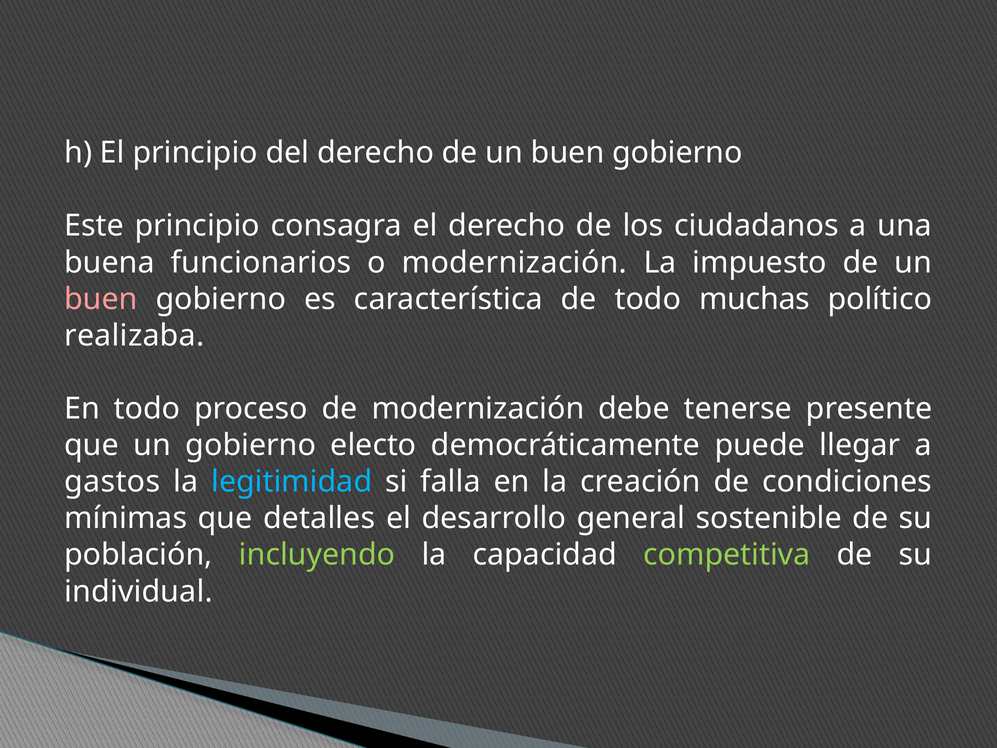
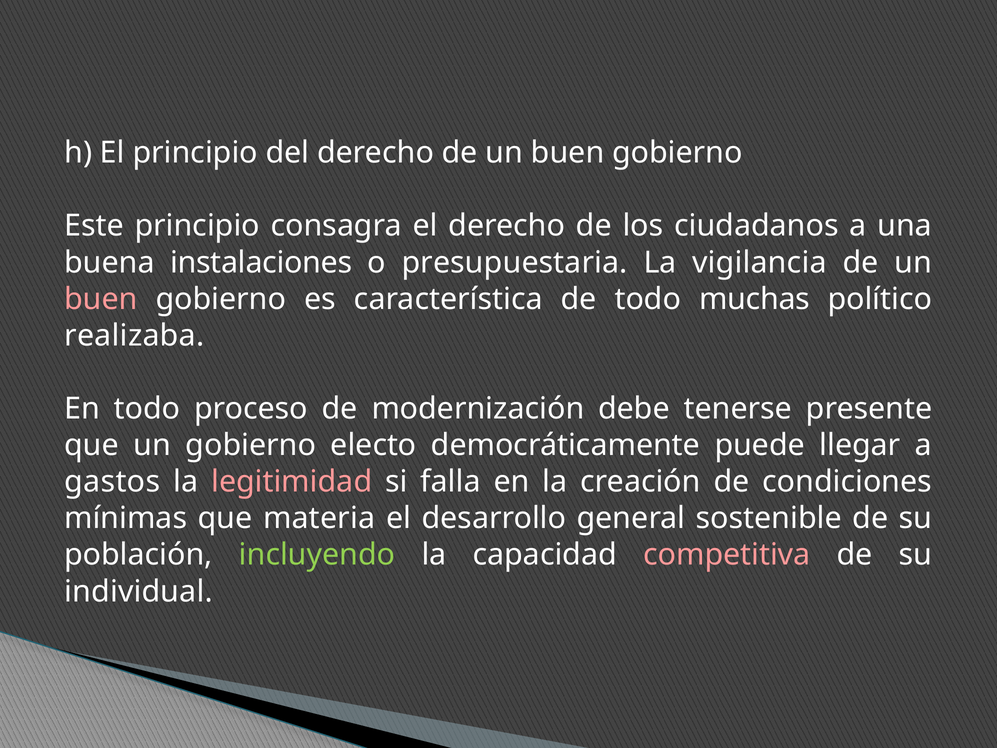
funcionarios: funcionarios -> instalaciones
o modernización: modernización -> presupuestaria
impuesto: impuesto -> vigilancia
legitimidad colour: light blue -> pink
detalles: detalles -> materia
competitiva colour: light green -> pink
